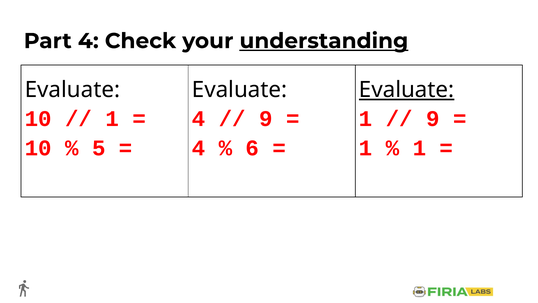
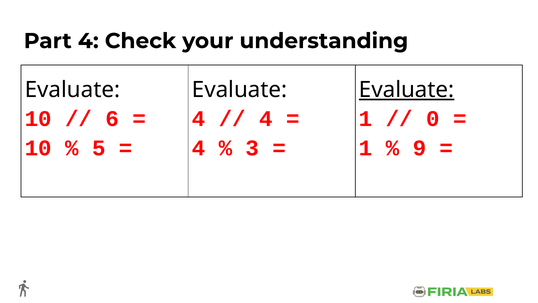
understanding underline: present -> none
1 at (112, 119): 1 -> 6
9 at (266, 119): 9 -> 4
9 at (433, 119): 9 -> 0
6: 6 -> 3
1 at (419, 148): 1 -> 9
